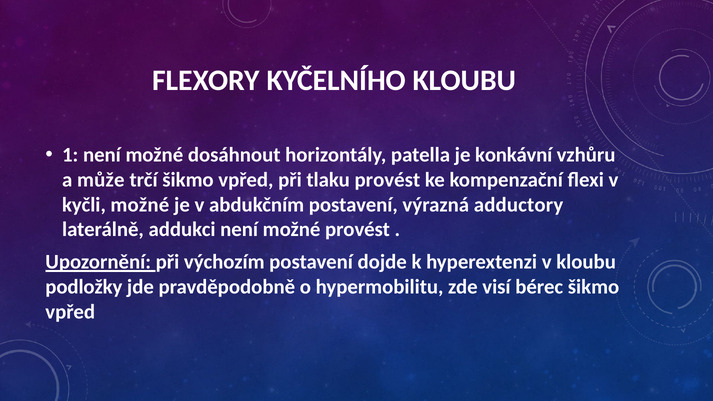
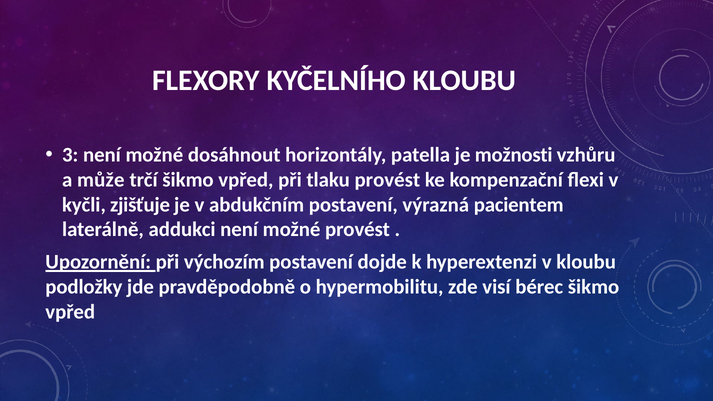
1: 1 -> 3
konkávní: konkávní -> možnosti
kyčli možné: možné -> zjišťuje
adductory: adductory -> pacientem
